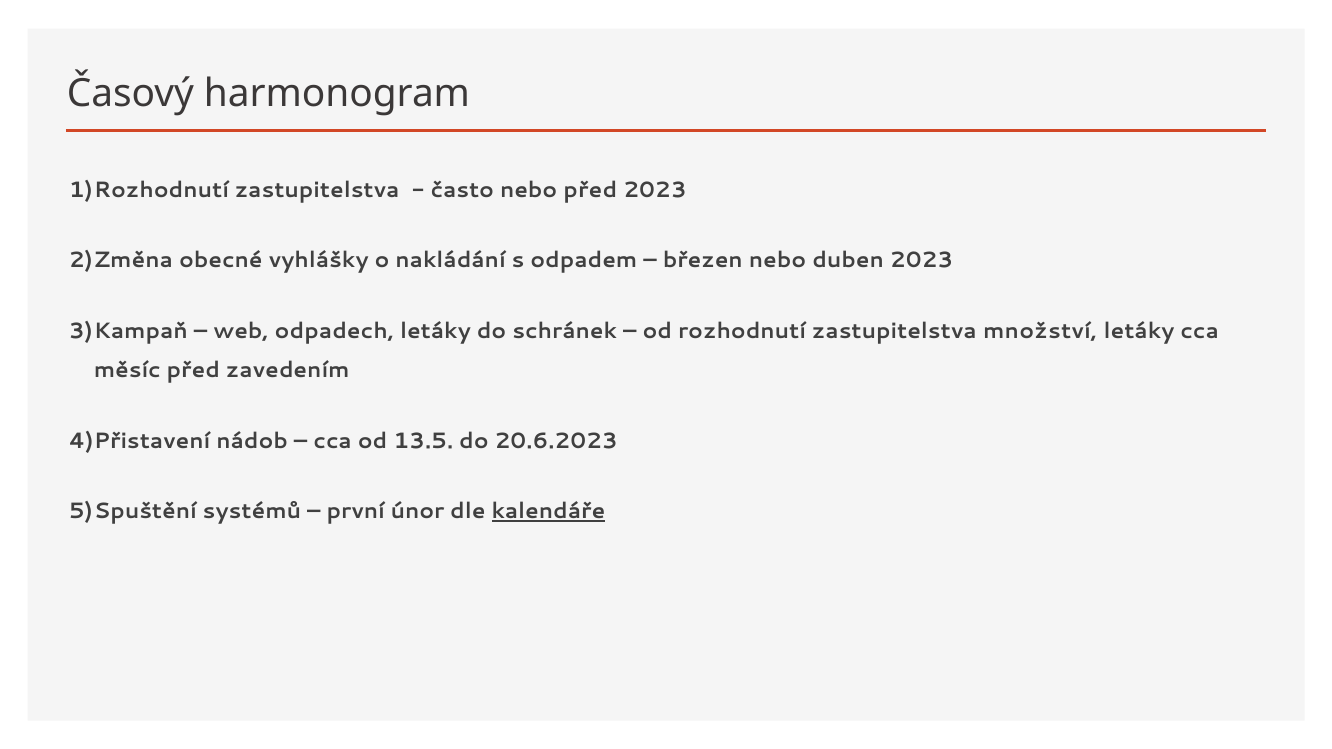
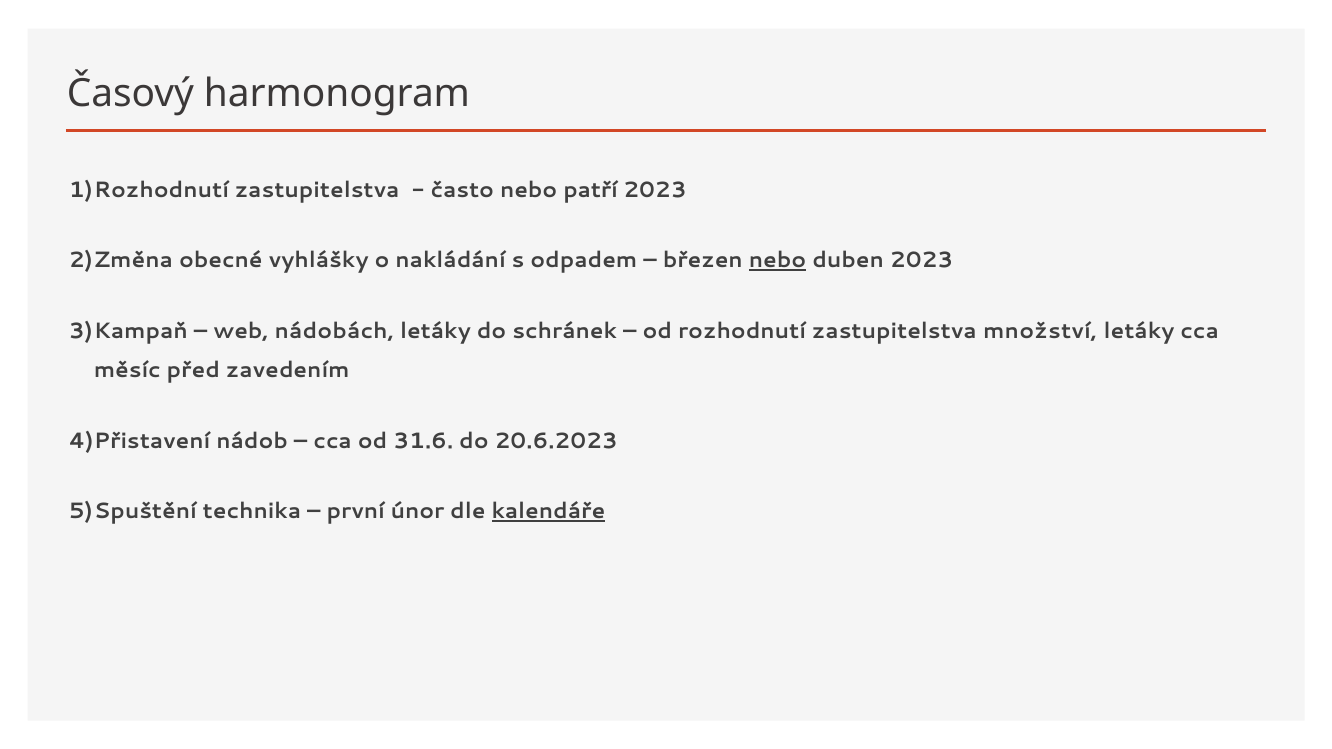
nebo před: před -> patří
nebo at (778, 260) underline: none -> present
odpadech: odpadech -> nádobách
13.5: 13.5 -> 31.6
systémů: systémů -> technika
